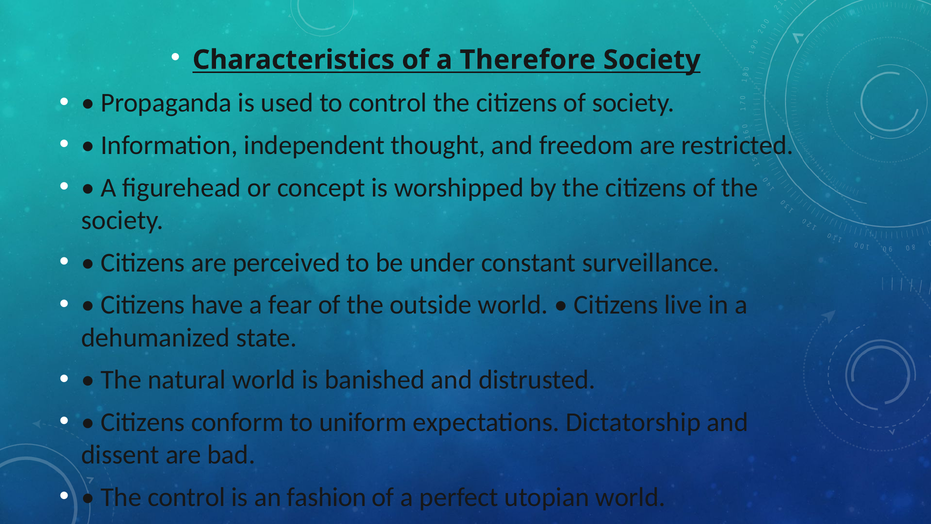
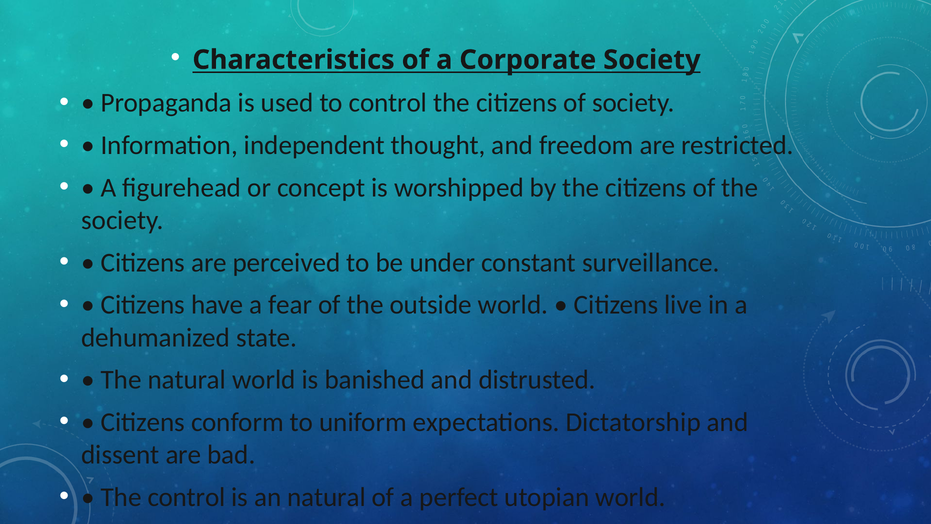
Therefore: Therefore -> Corporate
an fashion: fashion -> natural
